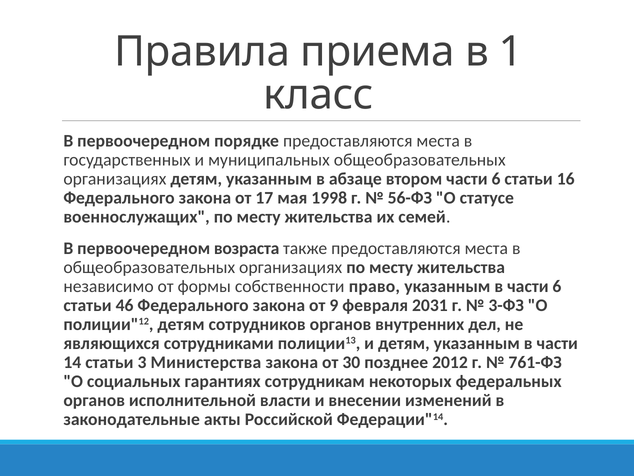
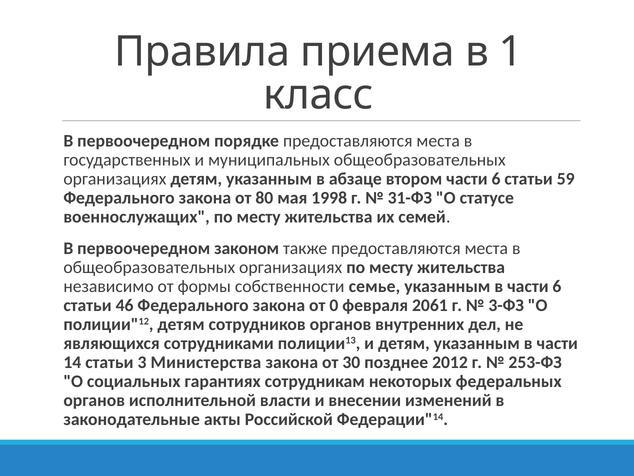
16: 16 -> 59
17: 17 -> 80
56-ФЗ: 56-ФЗ -> 31-ФЗ
возраста: возраста -> законом
право: право -> семье
9: 9 -> 0
2031: 2031 -> 2061
761-ФЗ: 761-ФЗ -> 253-ФЗ
